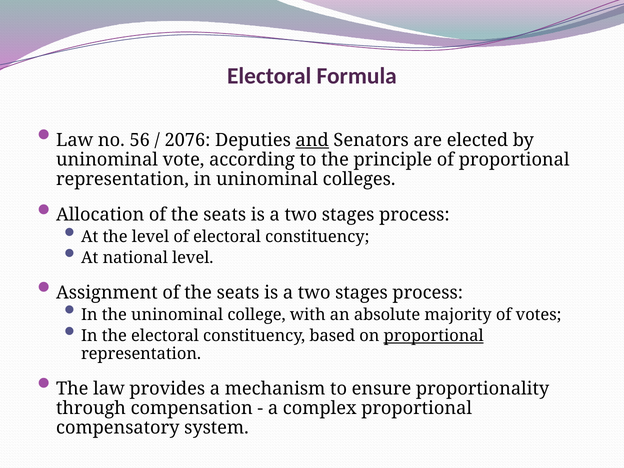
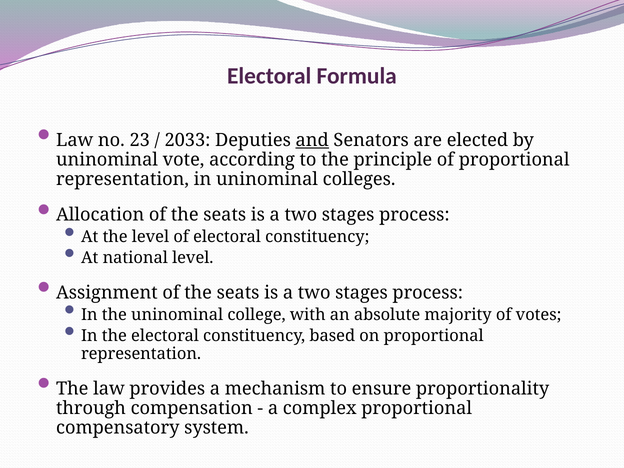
56: 56 -> 23
2076: 2076 -> 2033
proportional at (434, 336) underline: present -> none
